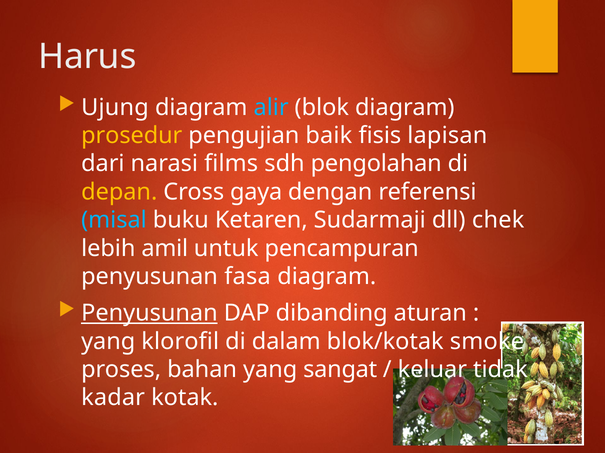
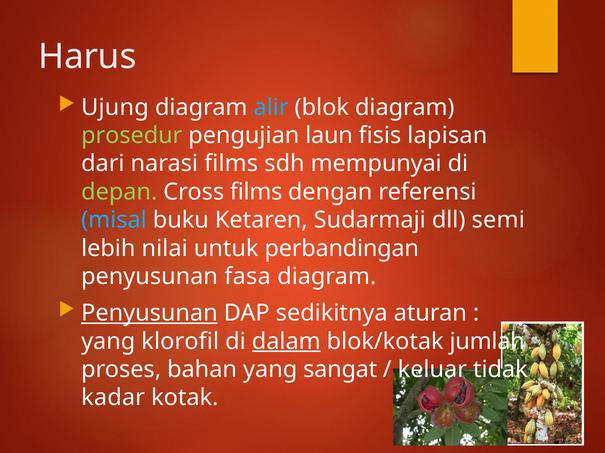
prosedur colour: yellow -> light green
baik: baik -> laun
pengolahan: pengolahan -> mempunyai
depan colour: yellow -> light green
Cross gaya: gaya -> films
chek: chek -> semi
amil: amil -> nilai
pencampuran: pencampuran -> perbandingan
dibanding: dibanding -> sedikitnya
dalam underline: none -> present
smoke: smoke -> jumlah
